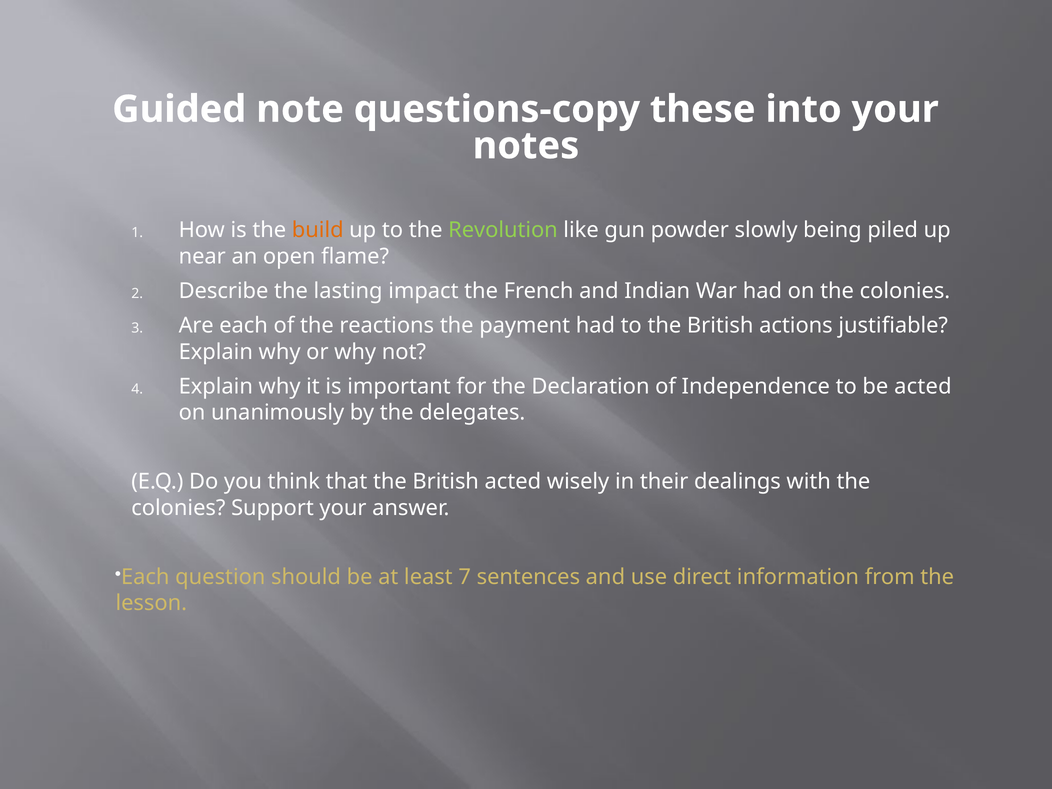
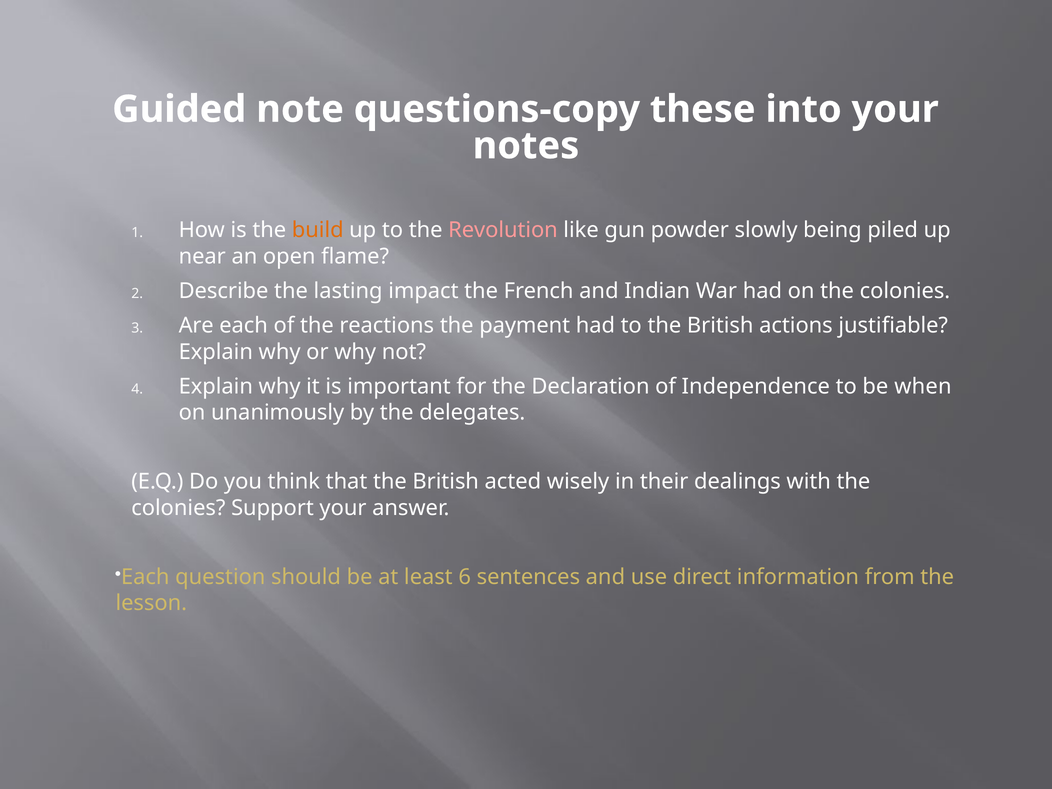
Revolution colour: light green -> pink
be acted: acted -> when
7: 7 -> 6
